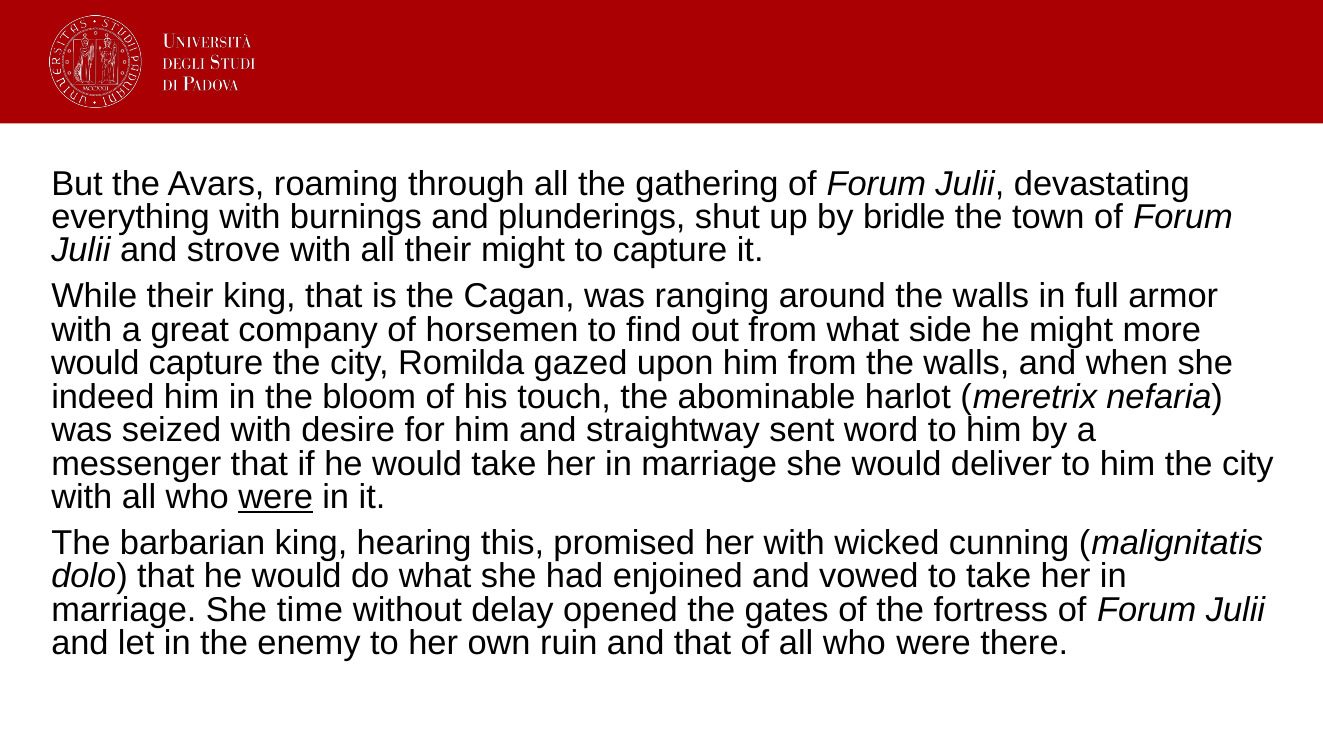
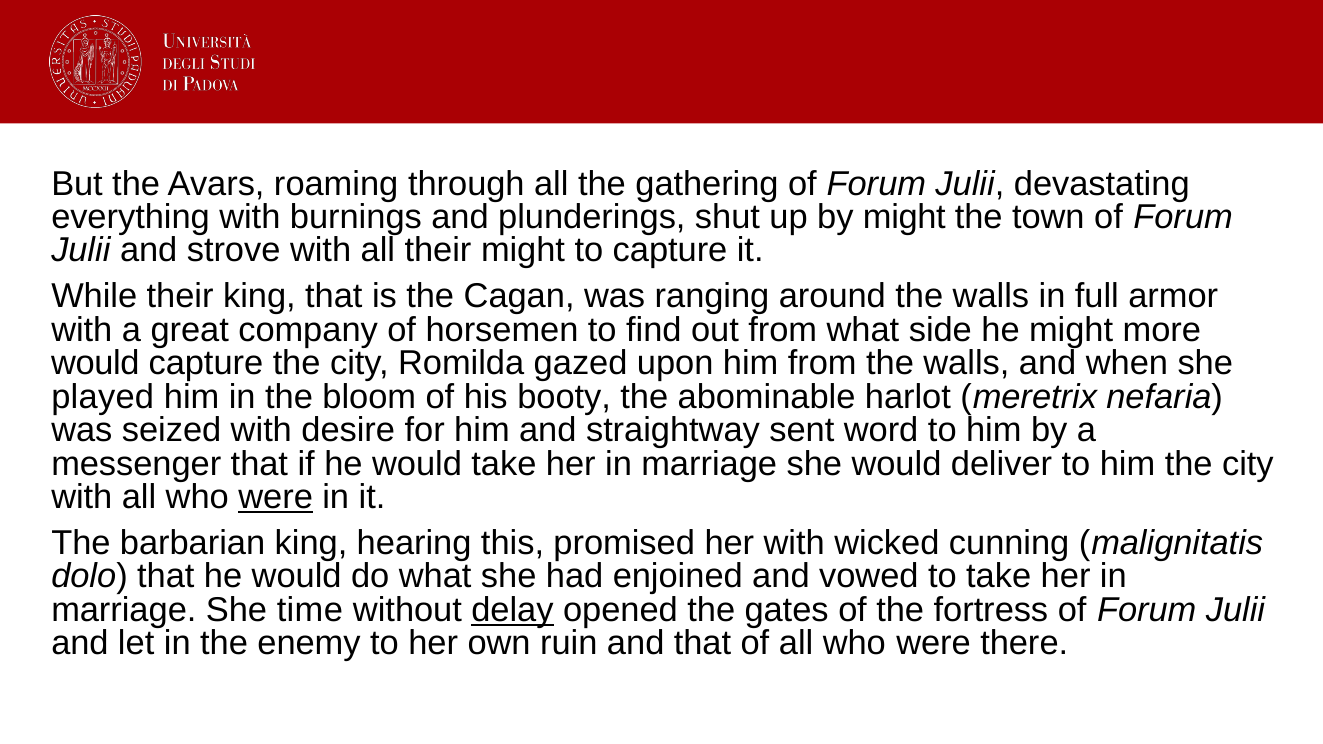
by bridle: bridle -> might
indeed: indeed -> played
touch: touch -> booty
delay underline: none -> present
